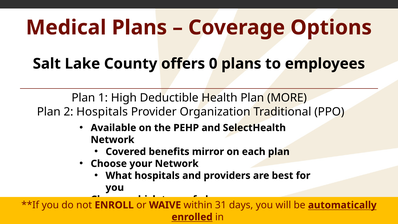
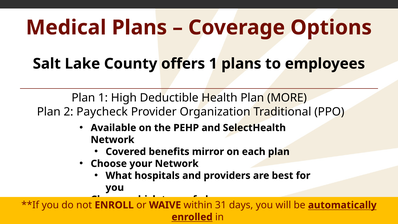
offers 0: 0 -> 1
2 Hospitals: Hospitals -> Paycheck
